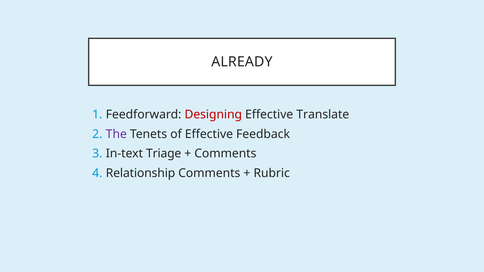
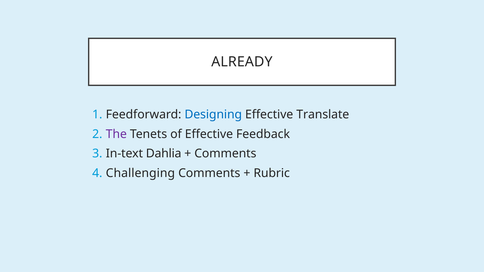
Designing colour: red -> blue
Triage: Triage -> Dahlia
Relationship: Relationship -> Challenging
